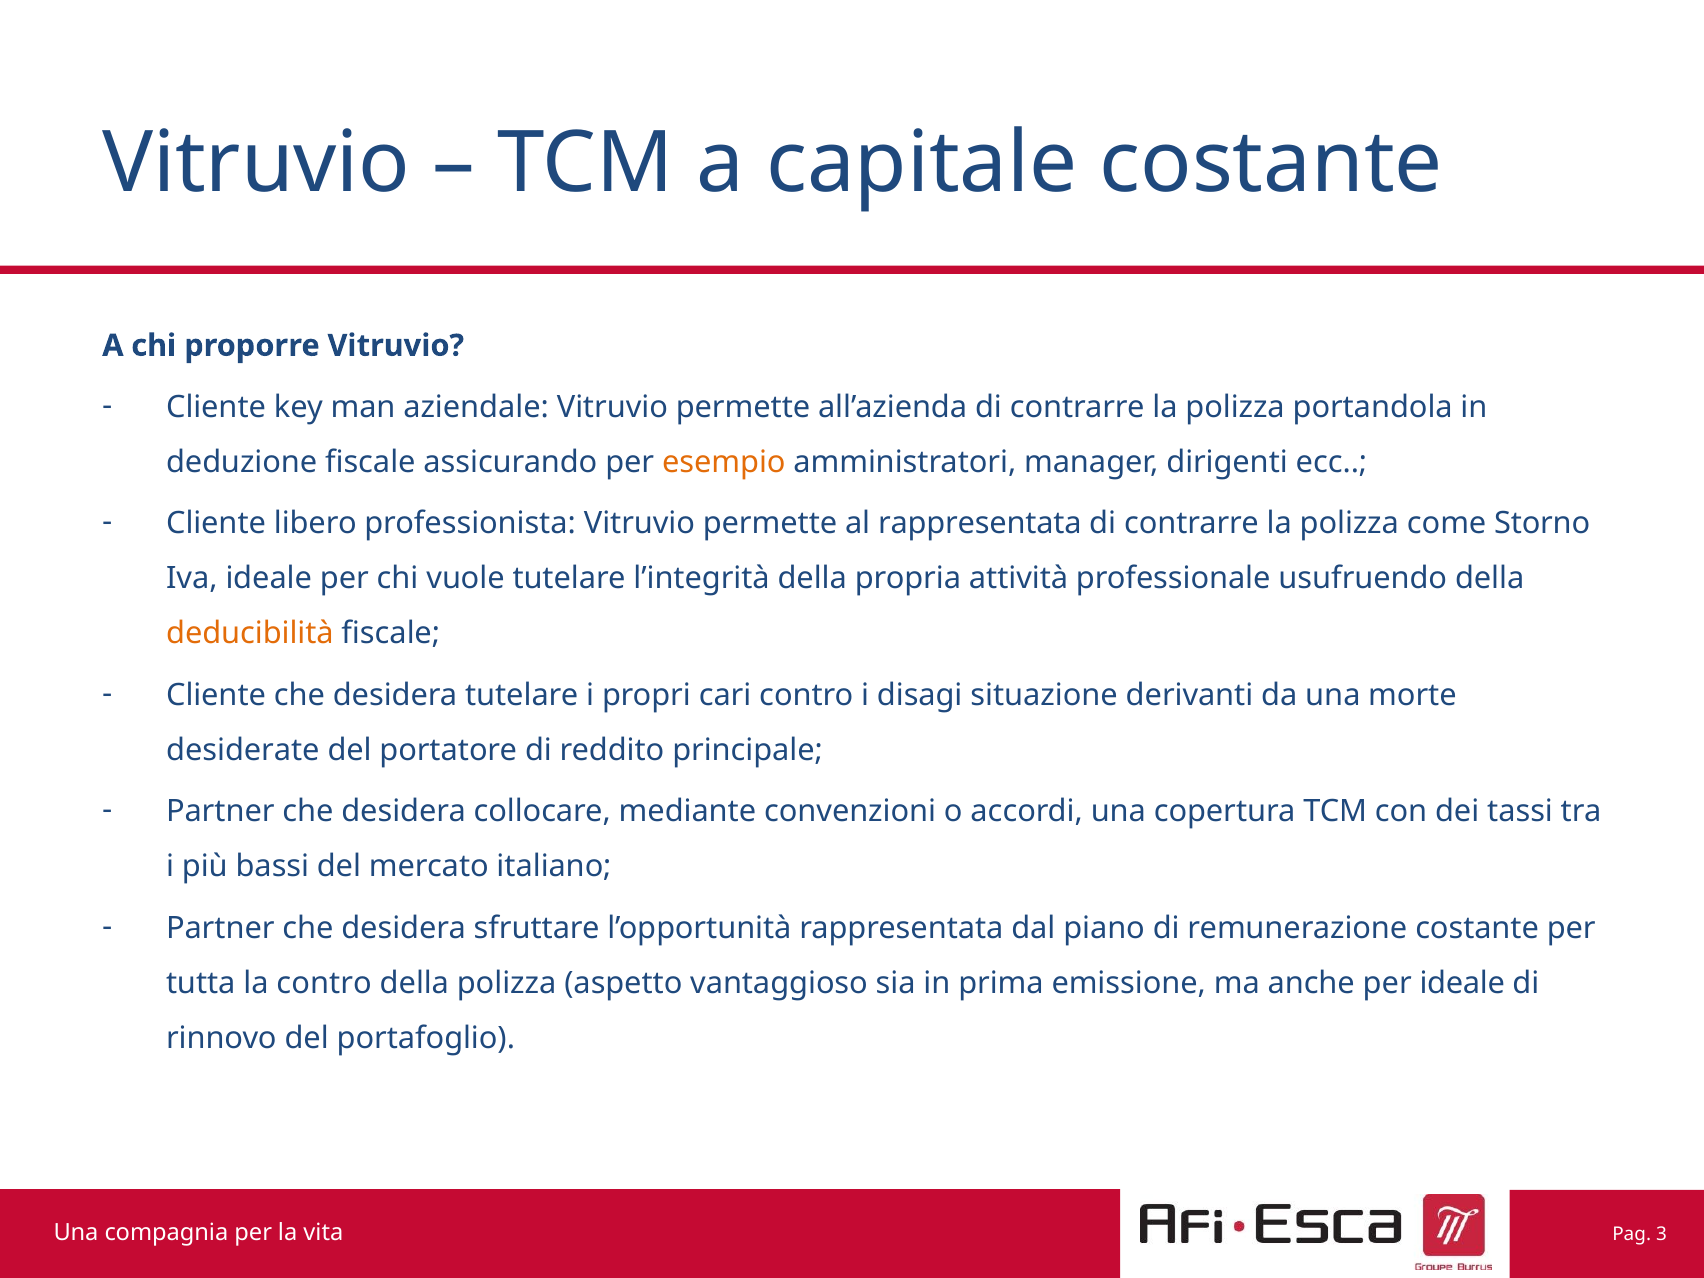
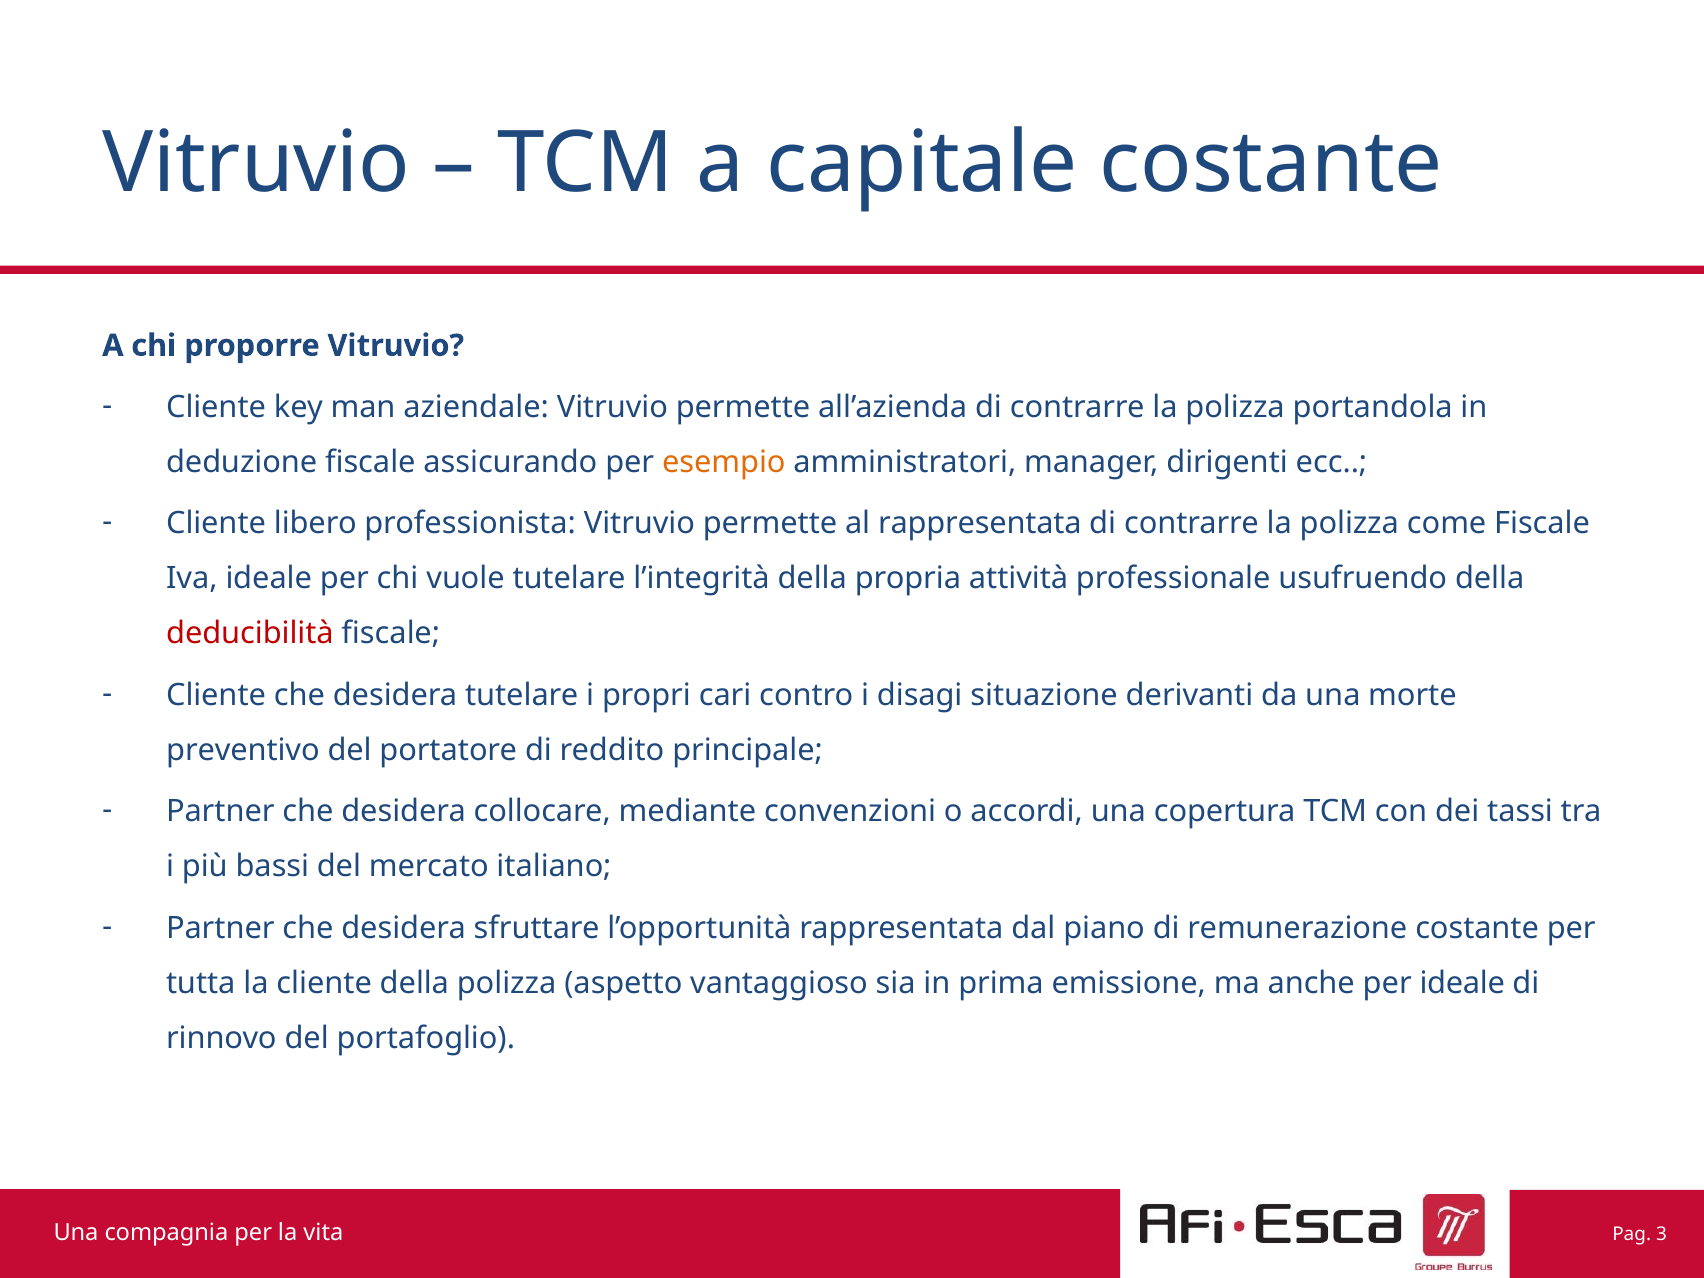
come Storno: Storno -> Fiscale
deducibilità colour: orange -> red
desiderate: desiderate -> preventivo
la contro: contro -> cliente
